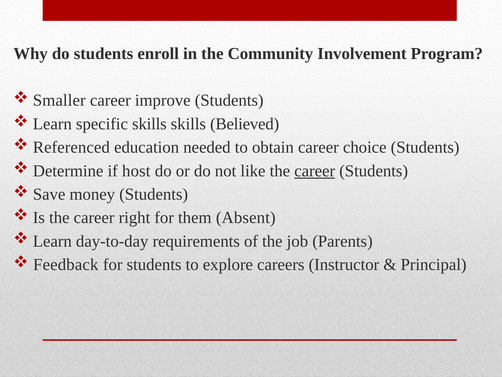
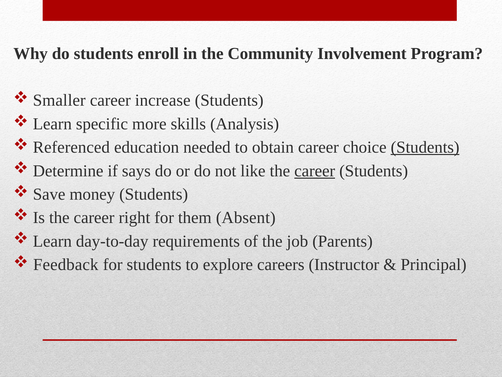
improve: improve -> increase
specific skills: skills -> more
Believed: Believed -> Analysis
Students at (425, 147) underline: none -> present
host: host -> says
